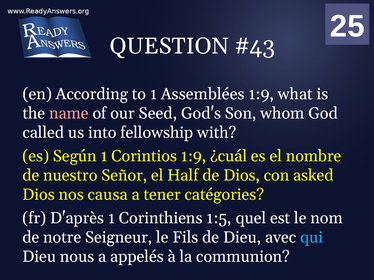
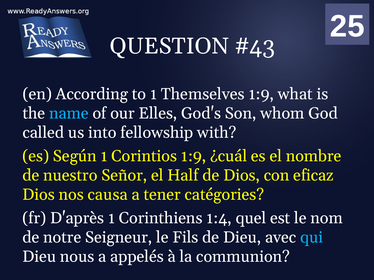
Assemblées: Assemblées -> Themselves
name colour: pink -> light blue
Seed: Seed -> Elles
asked: asked -> eficaz
1:5: 1:5 -> 1:4
